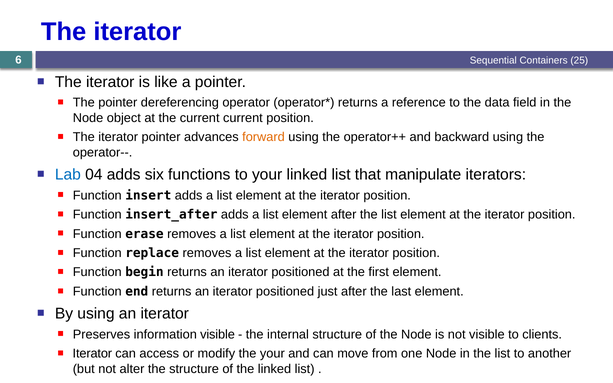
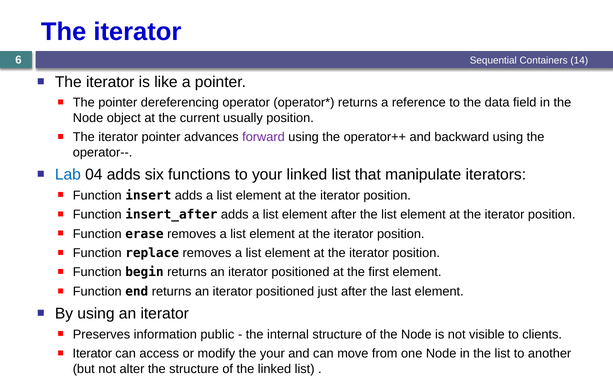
25: 25 -> 14
current current: current -> usually
forward colour: orange -> purple
information visible: visible -> public
